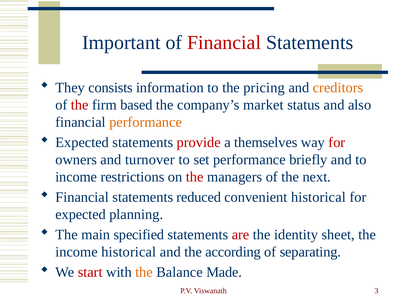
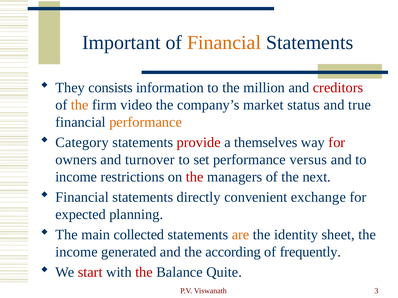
Financial at (224, 43) colour: red -> orange
pricing: pricing -> million
creditors colour: orange -> red
the at (80, 105) colour: red -> orange
based: based -> video
also: also -> true
Expected at (82, 143): Expected -> Category
briefly: briefly -> versus
reduced: reduced -> directly
convenient historical: historical -> exchange
specified: specified -> collected
are colour: red -> orange
income historical: historical -> generated
separating: separating -> frequently
the at (144, 273) colour: orange -> red
Made: Made -> Quite
